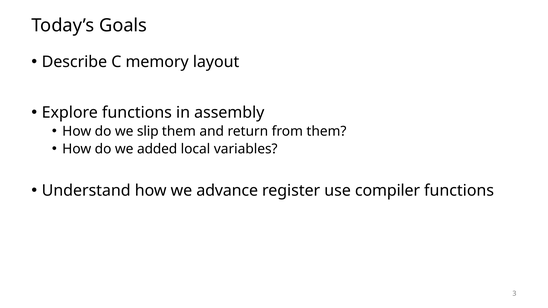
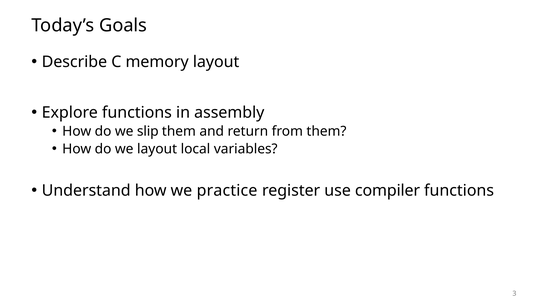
we added: added -> layout
advance: advance -> practice
